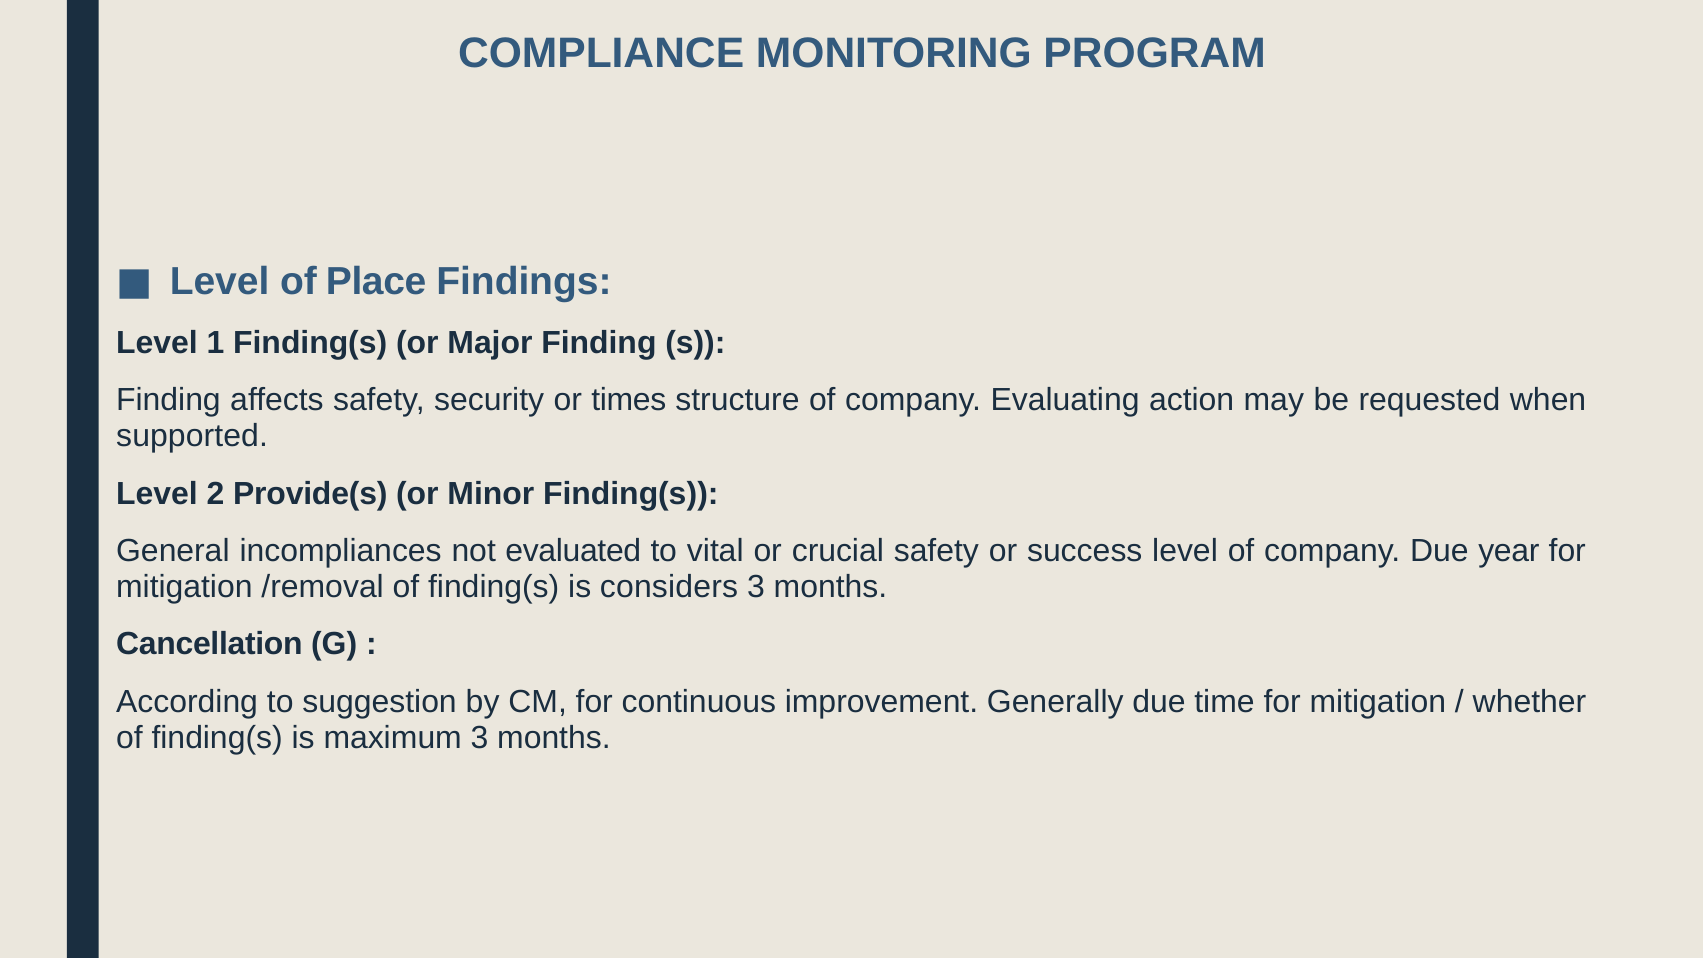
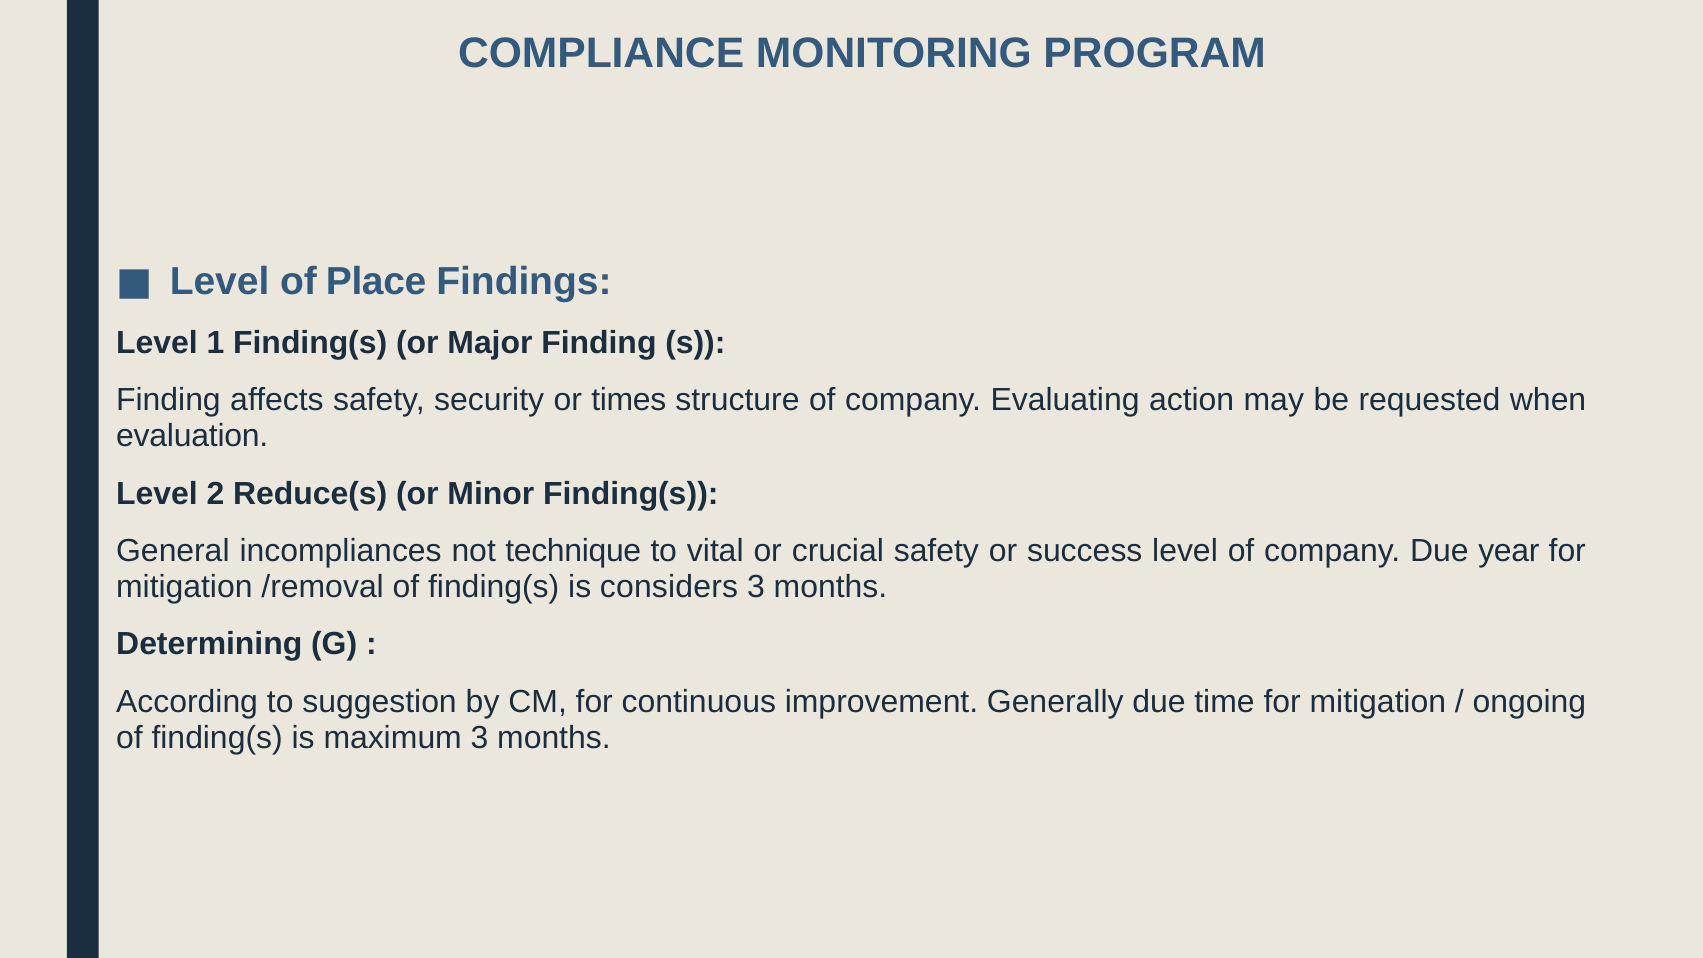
supported: supported -> evaluation
Provide(s: Provide(s -> Reduce(s
evaluated: evaluated -> technique
Cancellation: Cancellation -> Determining
whether: whether -> ongoing
